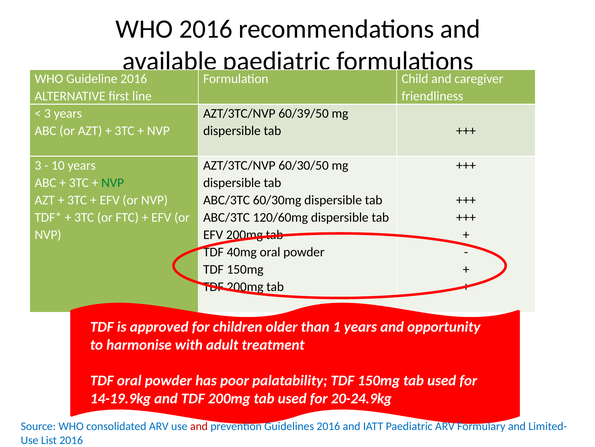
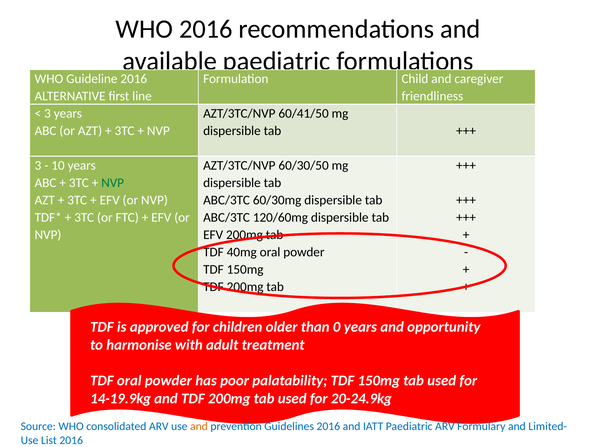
60/39/50: 60/39/50 -> 60/41/50
1: 1 -> 0
and at (199, 426) colour: red -> orange
